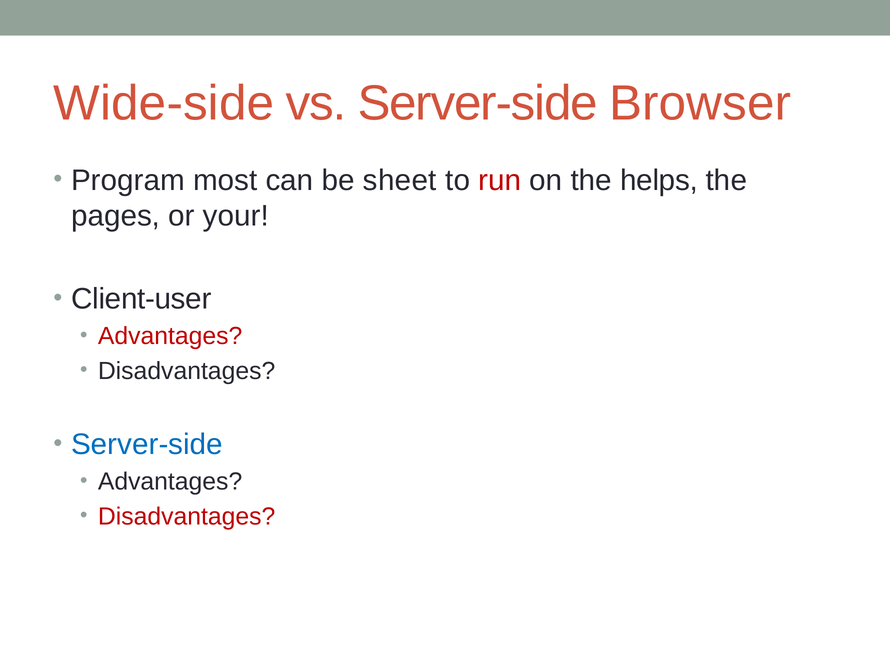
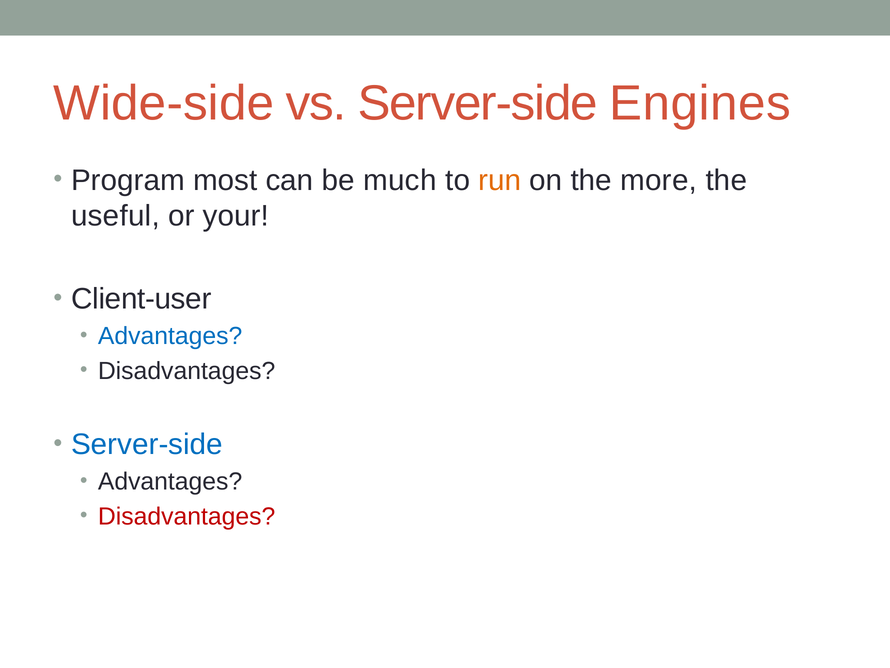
Browser: Browser -> Engines
sheet: sheet -> much
run colour: red -> orange
helps: helps -> more
pages: pages -> useful
Advantages at (170, 336) colour: red -> blue
